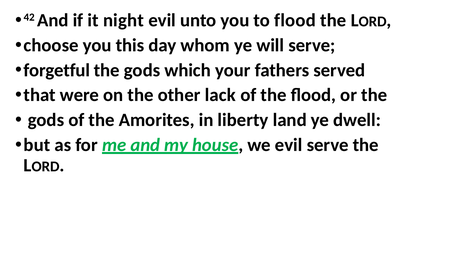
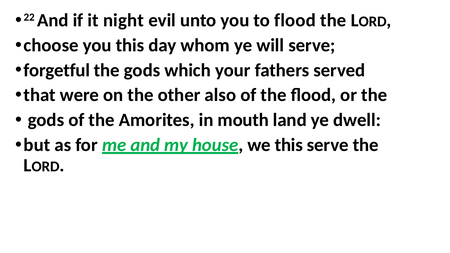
42: 42 -> 22
lack: lack -> also
liberty: liberty -> mouth
we evil: evil -> this
